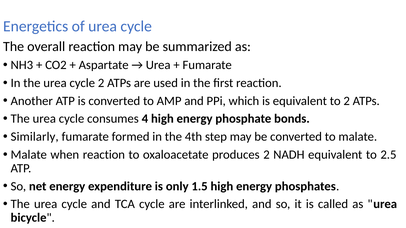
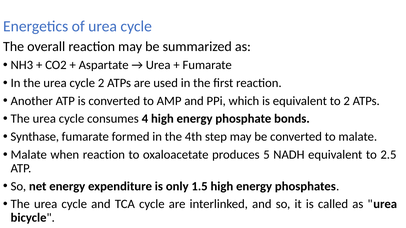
Similarly: Similarly -> Synthase
produces 2: 2 -> 5
